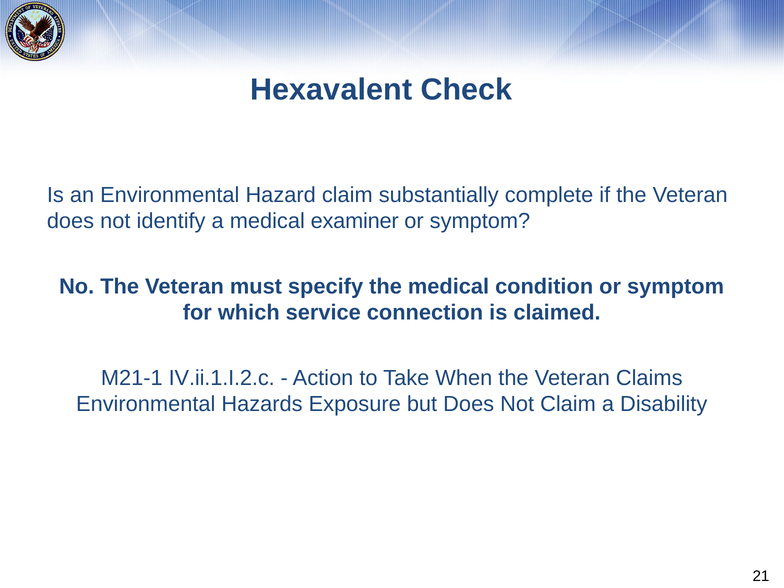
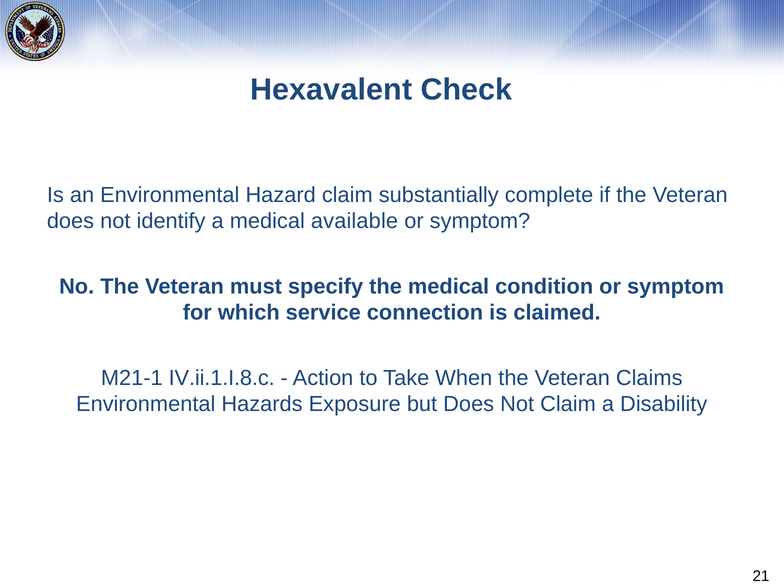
examiner: examiner -> available
IV.ii.1.I.2.c: IV.ii.1.I.2.c -> IV.ii.1.I.8.c
